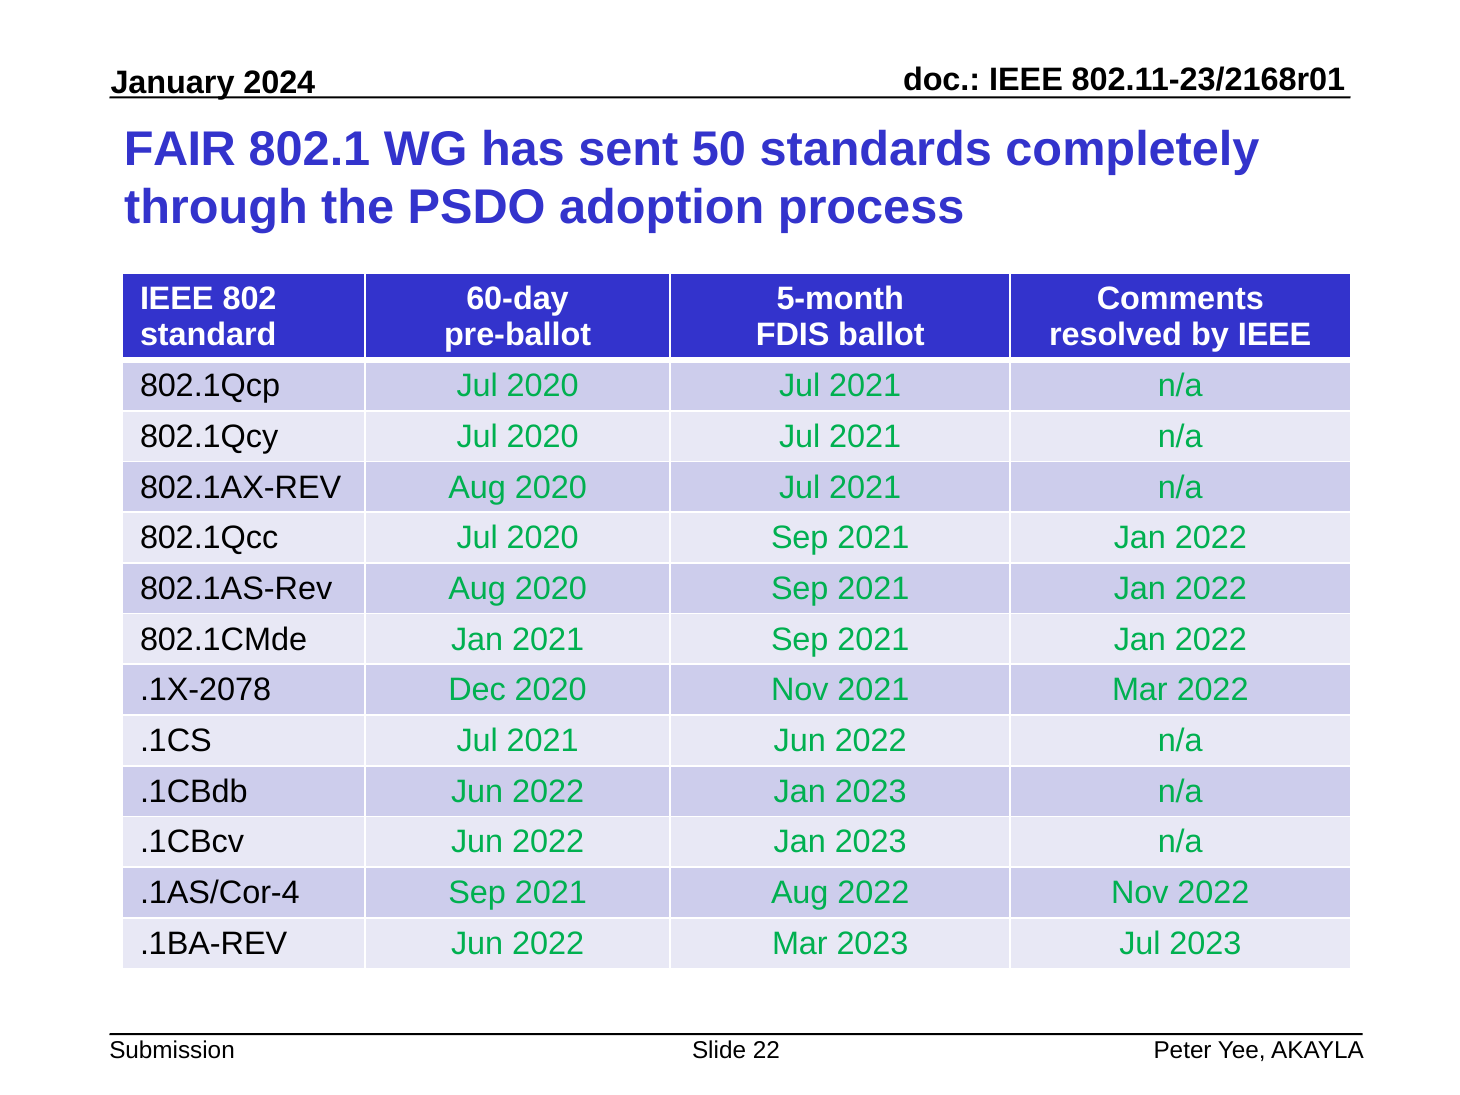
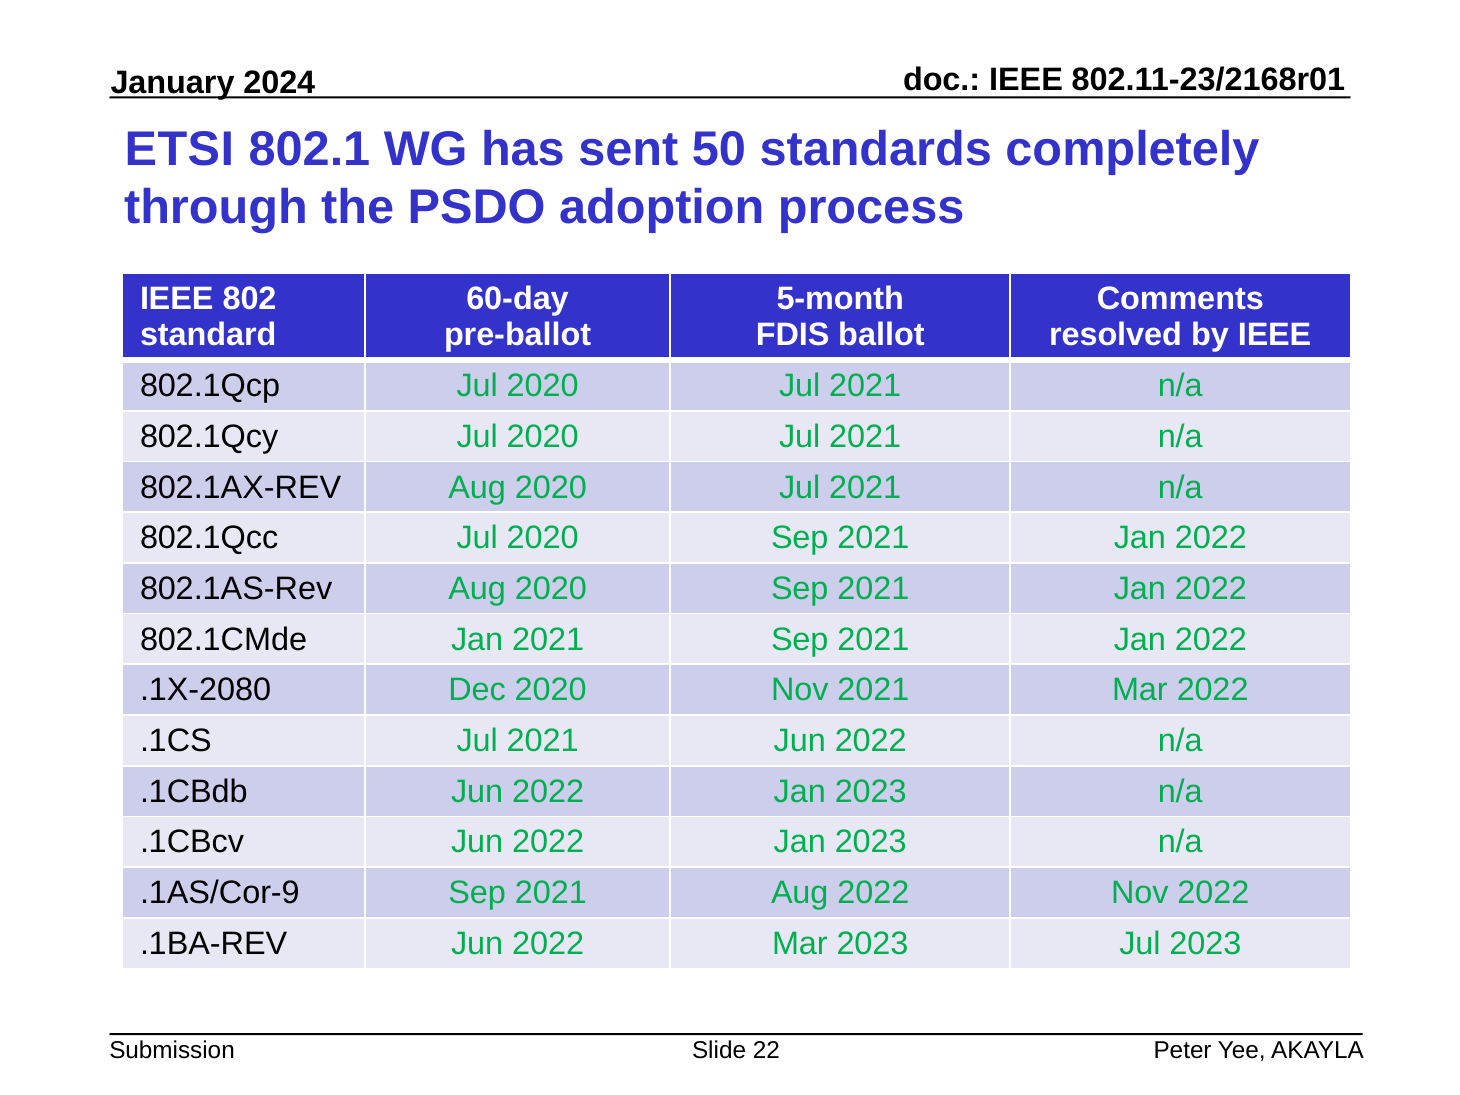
FAIR: FAIR -> ETSI
.1X-2078: .1X-2078 -> .1X-2080
.1AS/Cor-4: .1AS/Cor-4 -> .1AS/Cor-9
